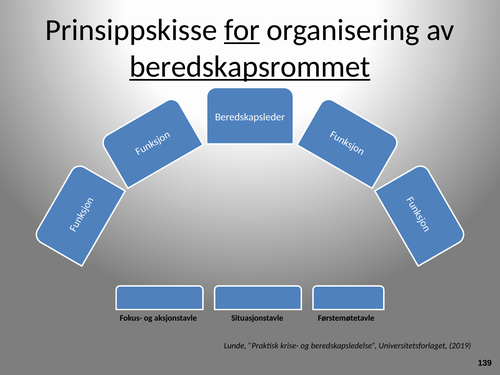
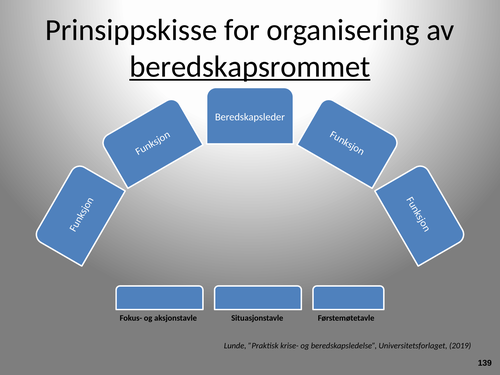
for underline: present -> none
